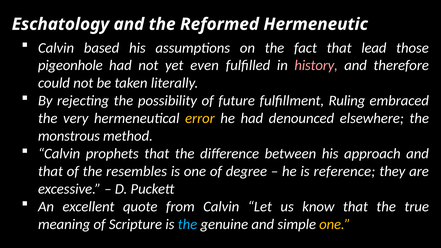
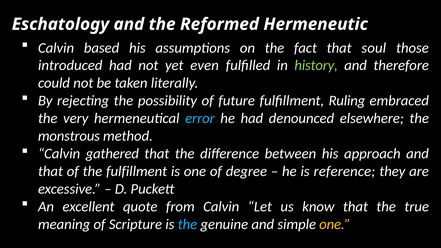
lead: lead -> soul
pigeonhole: pigeonhole -> introduced
history colour: pink -> light green
error colour: yellow -> light blue
prophets: prophets -> gathered
the resembles: resembles -> fulfillment
